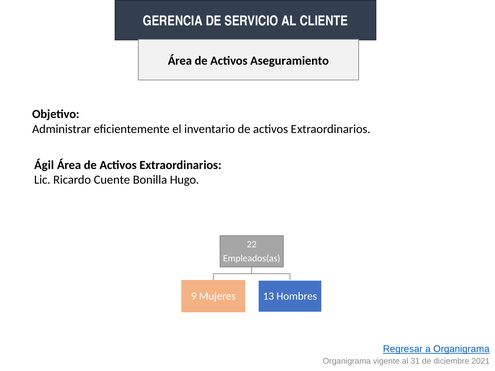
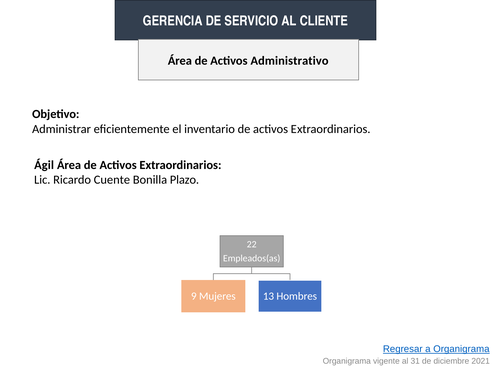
Aseguramiento: Aseguramiento -> Administrativo
Hugo: Hugo -> Plazo
